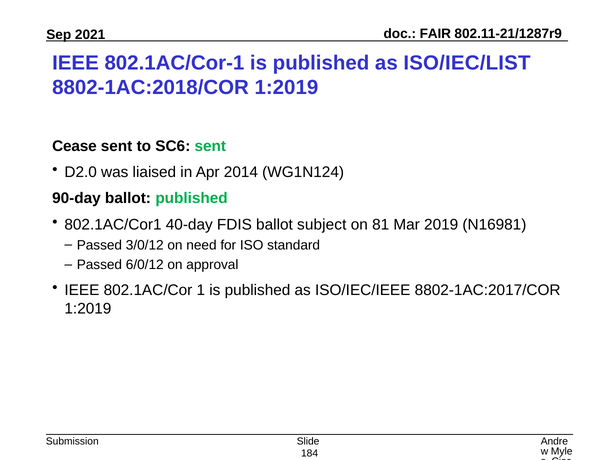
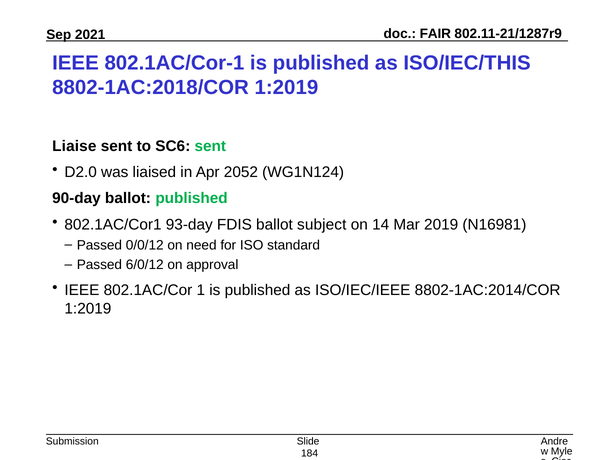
ISO/IEC/LIST: ISO/IEC/LIST -> ISO/IEC/THIS
Cease: Cease -> Liaise
2014: 2014 -> 2052
40-day: 40-day -> 93-day
81: 81 -> 14
3/0/12: 3/0/12 -> 0/0/12
8802-1AC:2017/COR: 8802-1AC:2017/COR -> 8802-1AC:2014/COR
